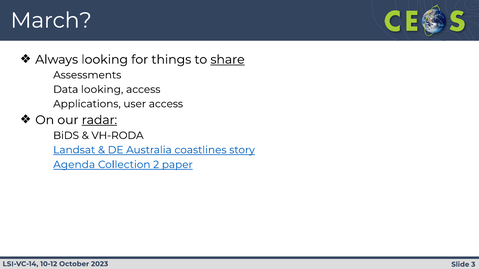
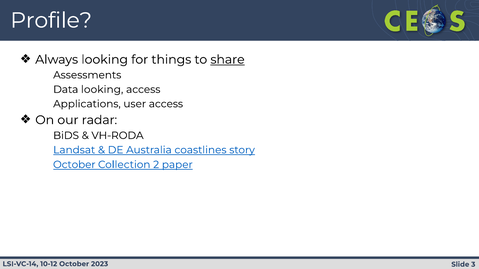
March: March -> Profile
radar underline: present -> none
Agenda at (74, 165): Agenda -> October
